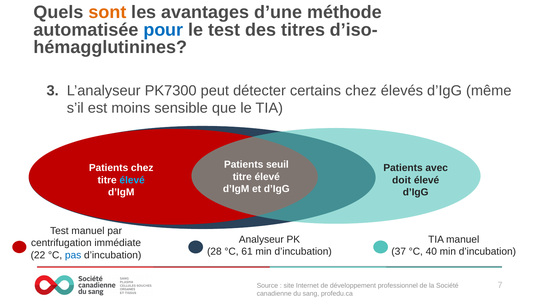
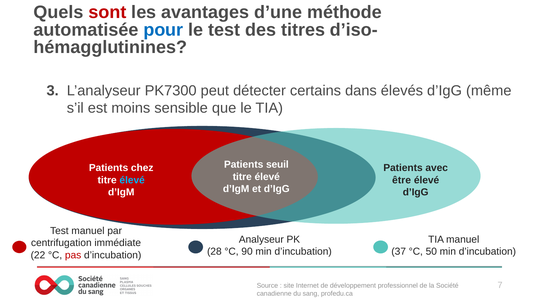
sont colour: orange -> red
certains chez: chez -> dans
doit: doit -> être
61: 61 -> 90
40: 40 -> 50
pas colour: blue -> red
